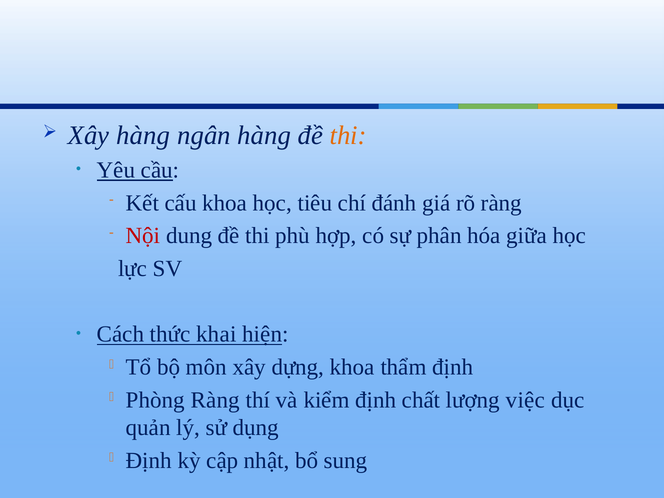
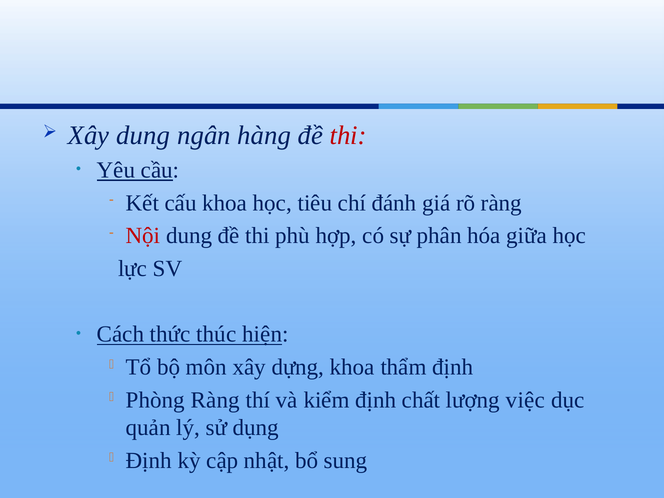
Xây hàng: hàng -> dung
thi at (348, 135) colour: orange -> red
khai: khai -> thúc
